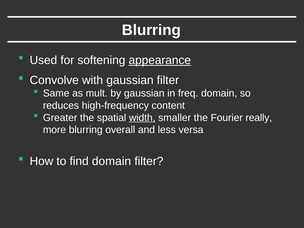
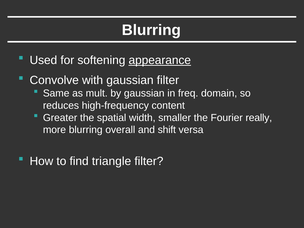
width underline: present -> none
less: less -> shift
find domain: domain -> triangle
